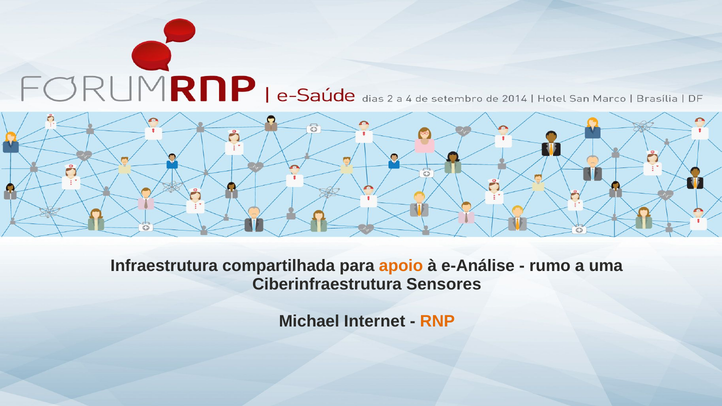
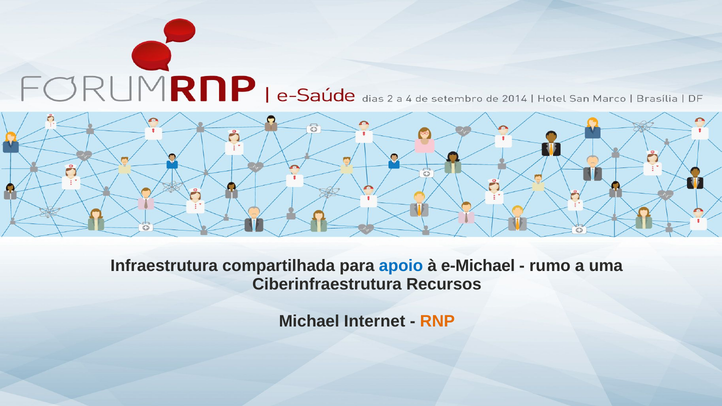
apoio colour: orange -> blue
e-Análise: e-Análise -> e-Michael
Sensores: Sensores -> Recursos
